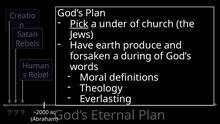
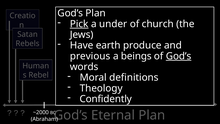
forsaken: forsaken -> previous
during: during -> beings
God’s at (179, 56) underline: none -> present
Everlasting: Everlasting -> Confidently
